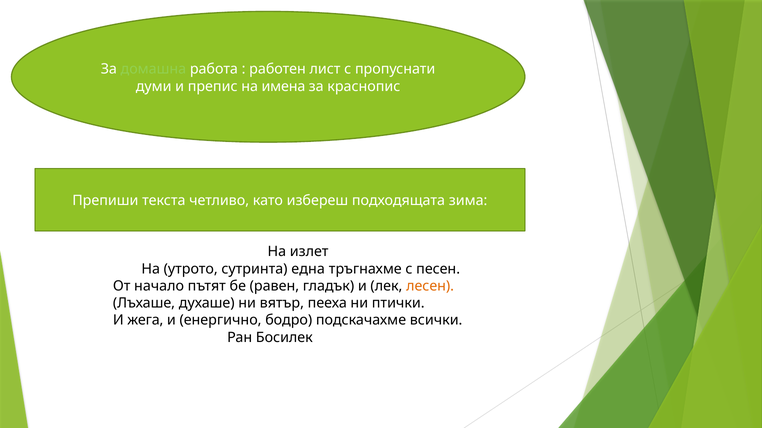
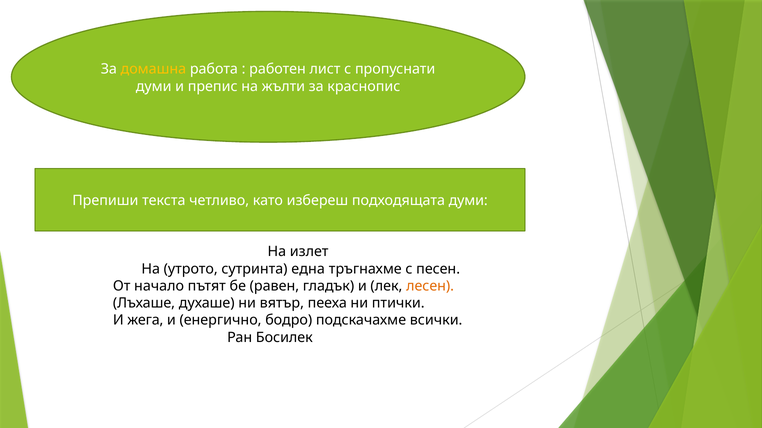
домашна colour: light green -> yellow
имена: имена -> жълти
подходящата зима: зима -> думи
